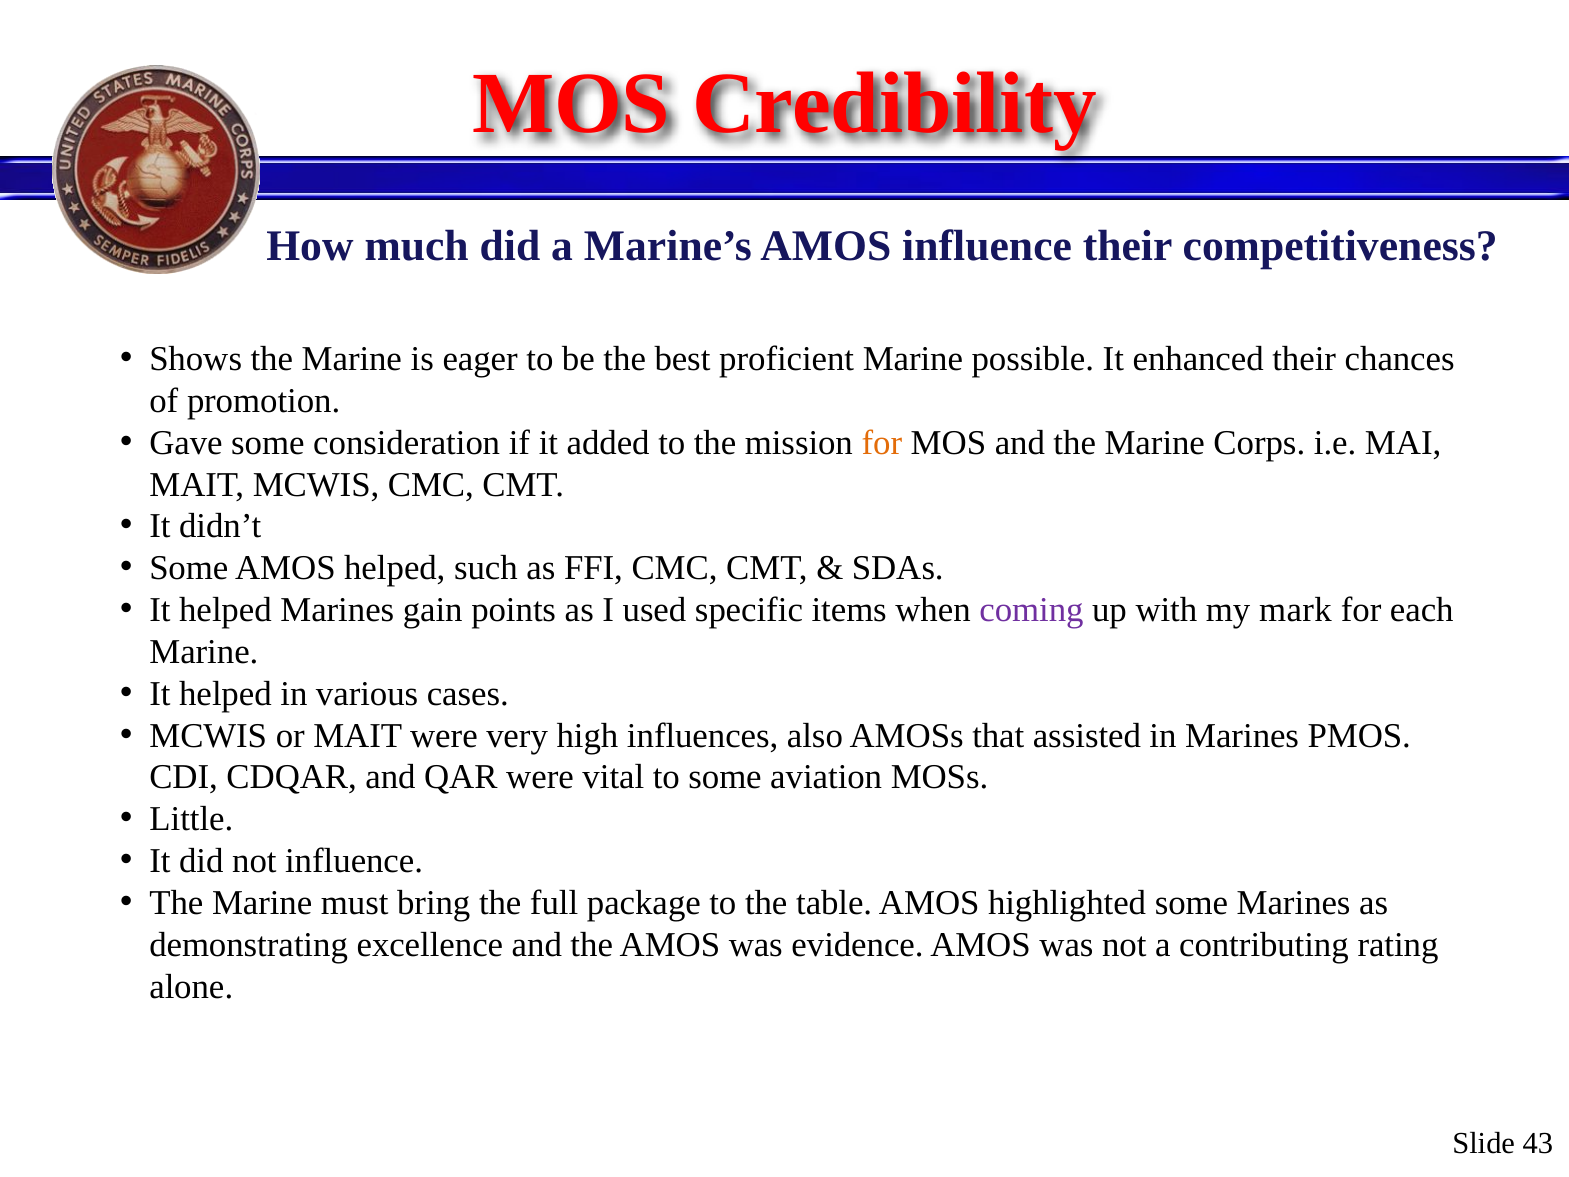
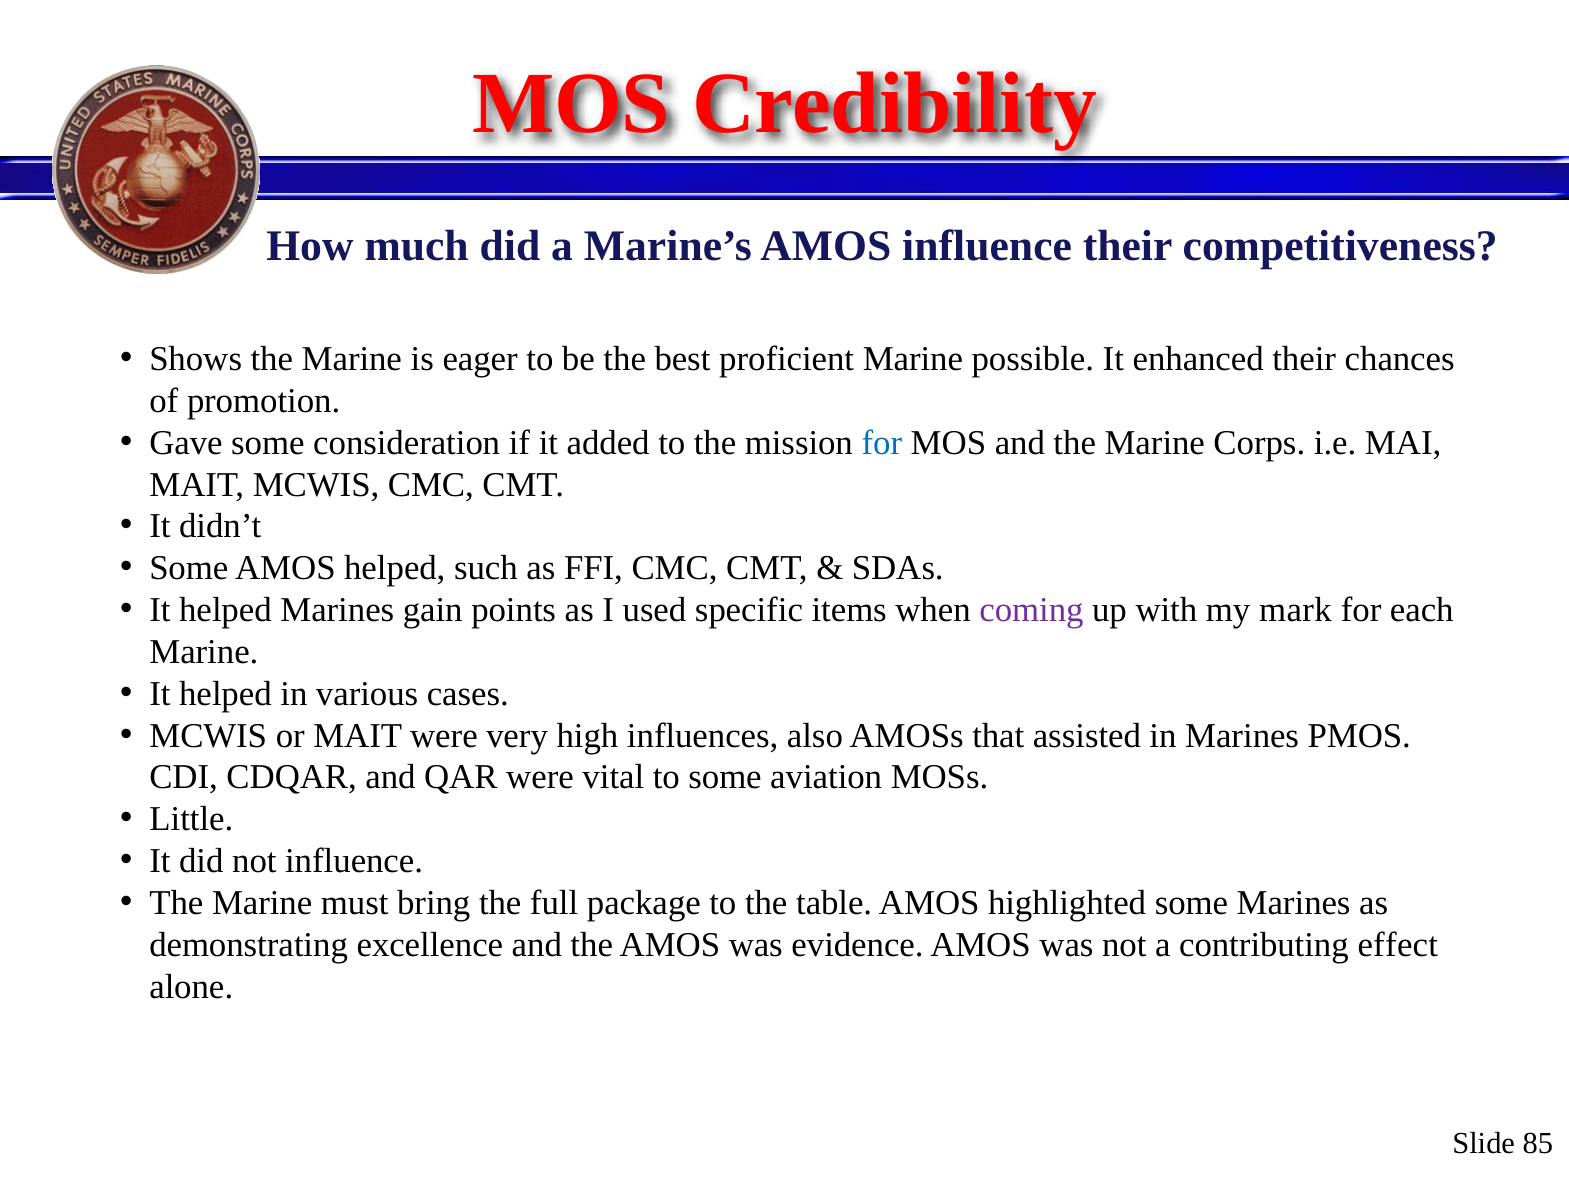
for at (882, 443) colour: orange -> blue
rating: rating -> effect
43: 43 -> 85
